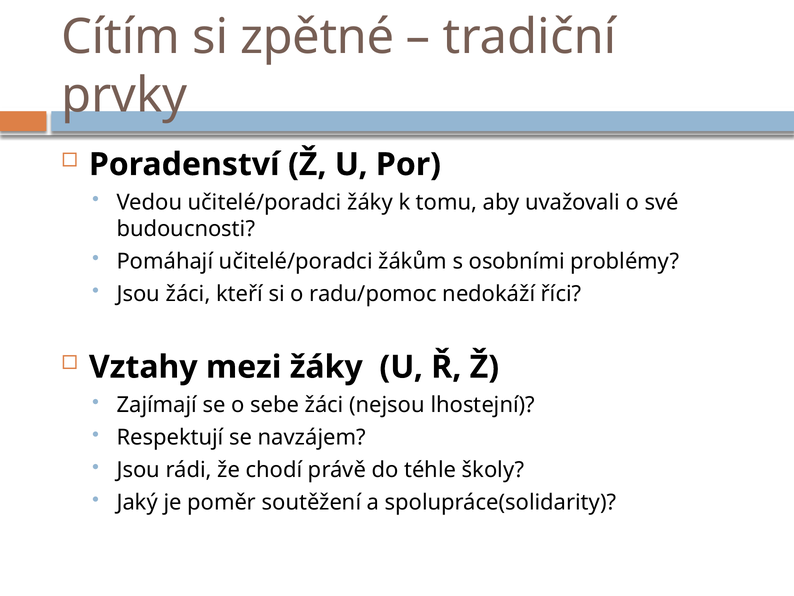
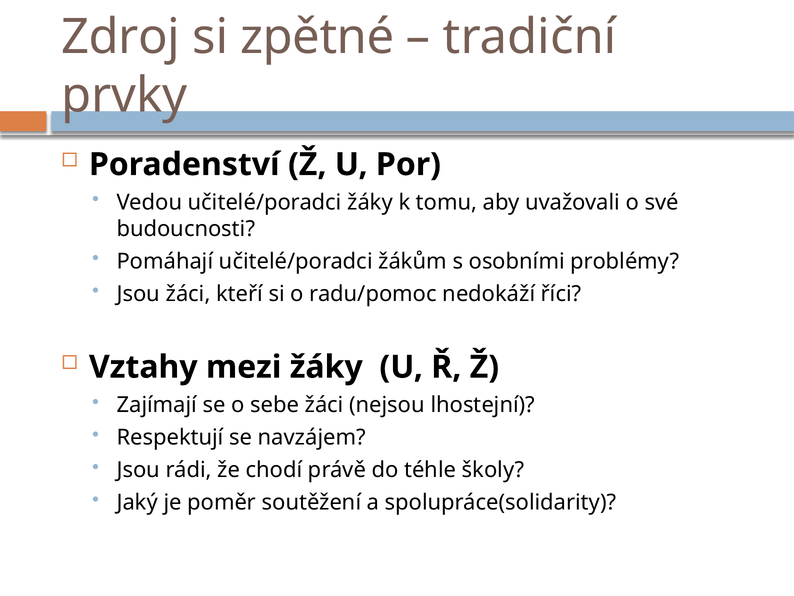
Cítím: Cítím -> Zdroj
